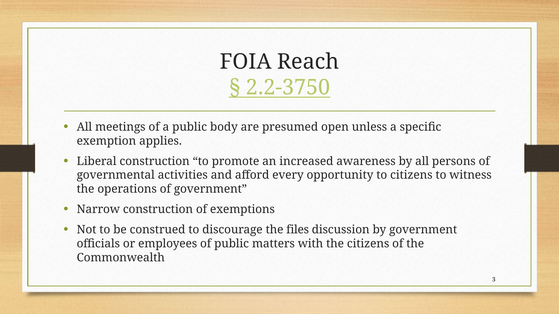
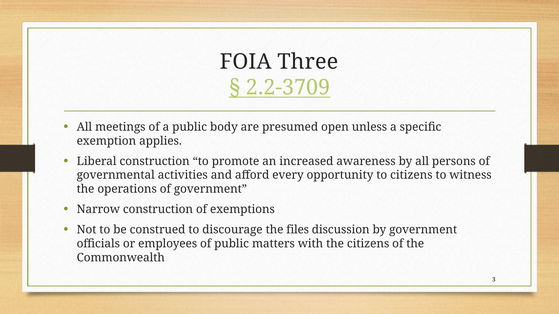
Reach: Reach -> Three
2.2-3750: 2.2-3750 -> 2.2-3709
